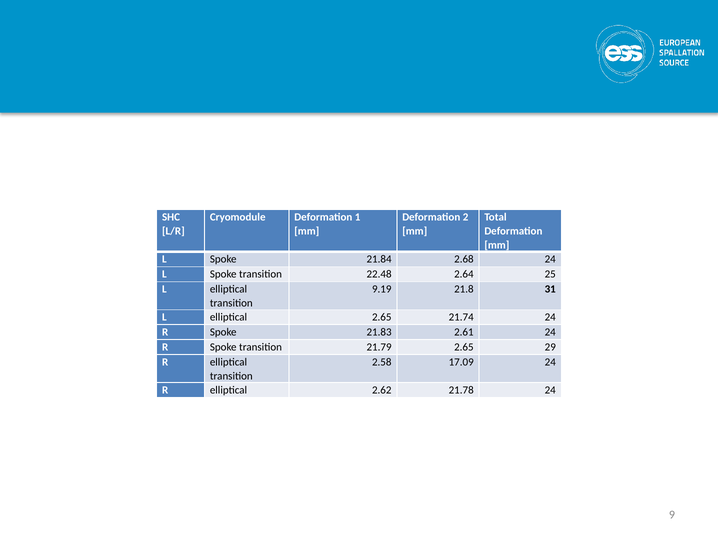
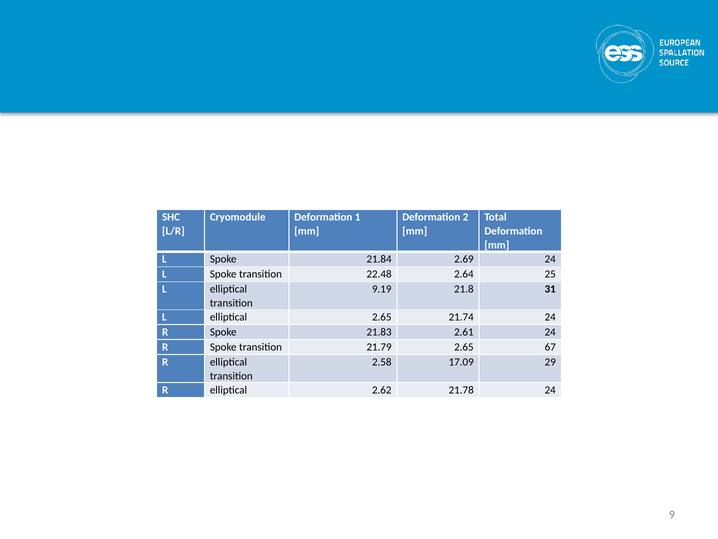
2.68: 2.68 -> 2.69
29: 29 -> 67
17.09 24: 24 -> 29
